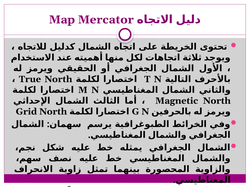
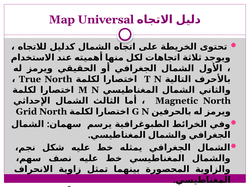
Mercator: Mercator -> Universal
